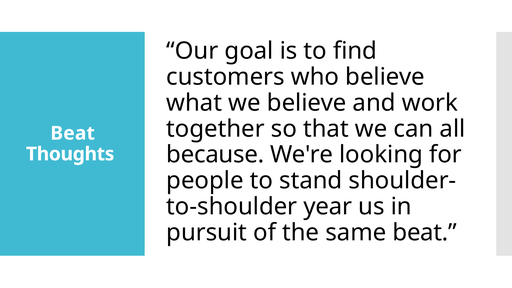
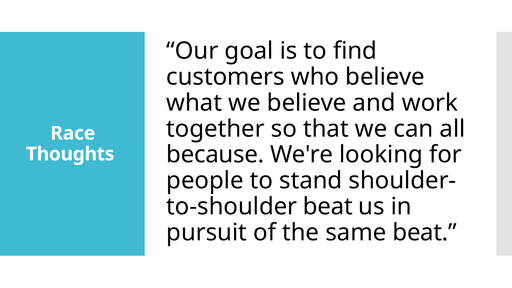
Beat at (73, 133): Beat -> Race
year at (328, 207): year -> beat
